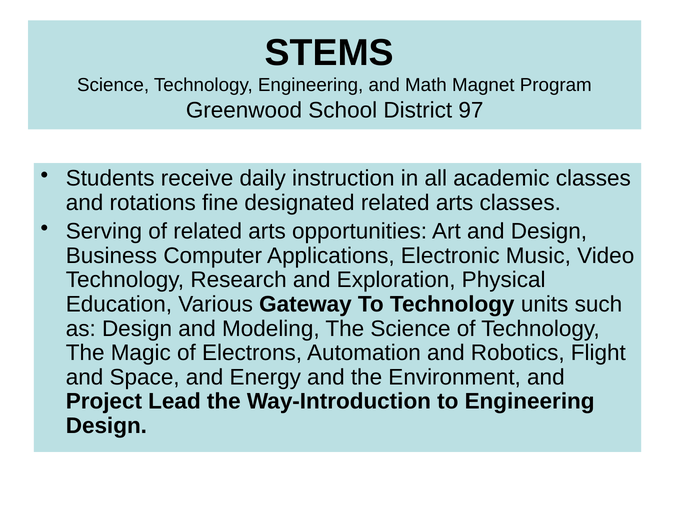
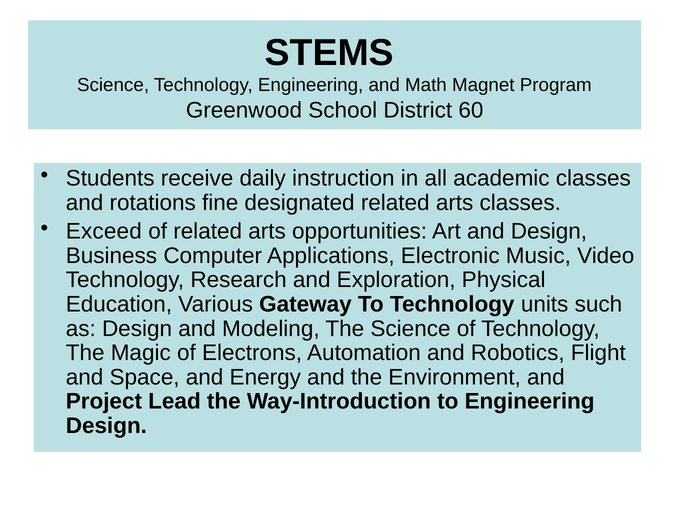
97: 97 -> 60
Serving: Serving -> Exceed
